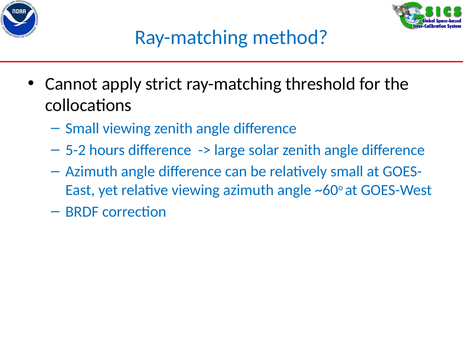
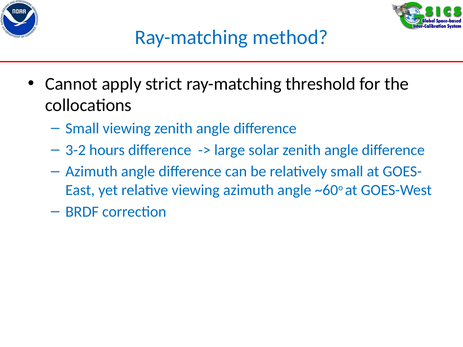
5-2: 5-2 -> 3-2
